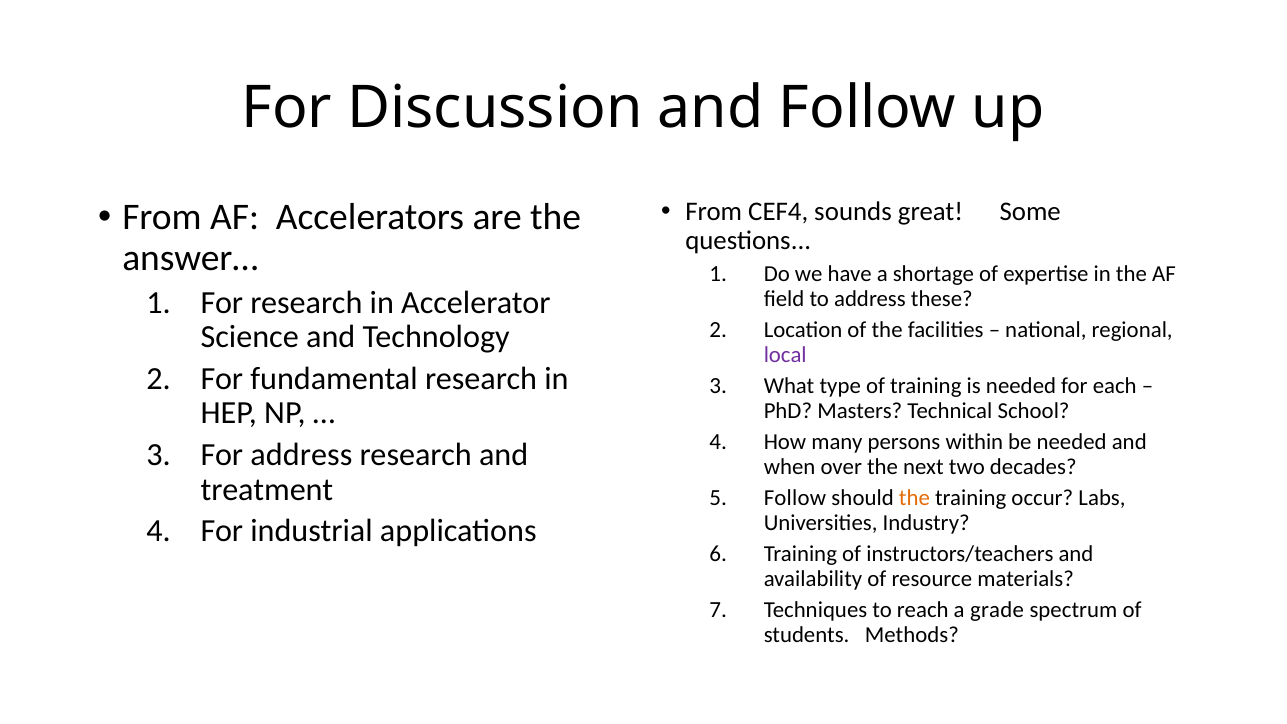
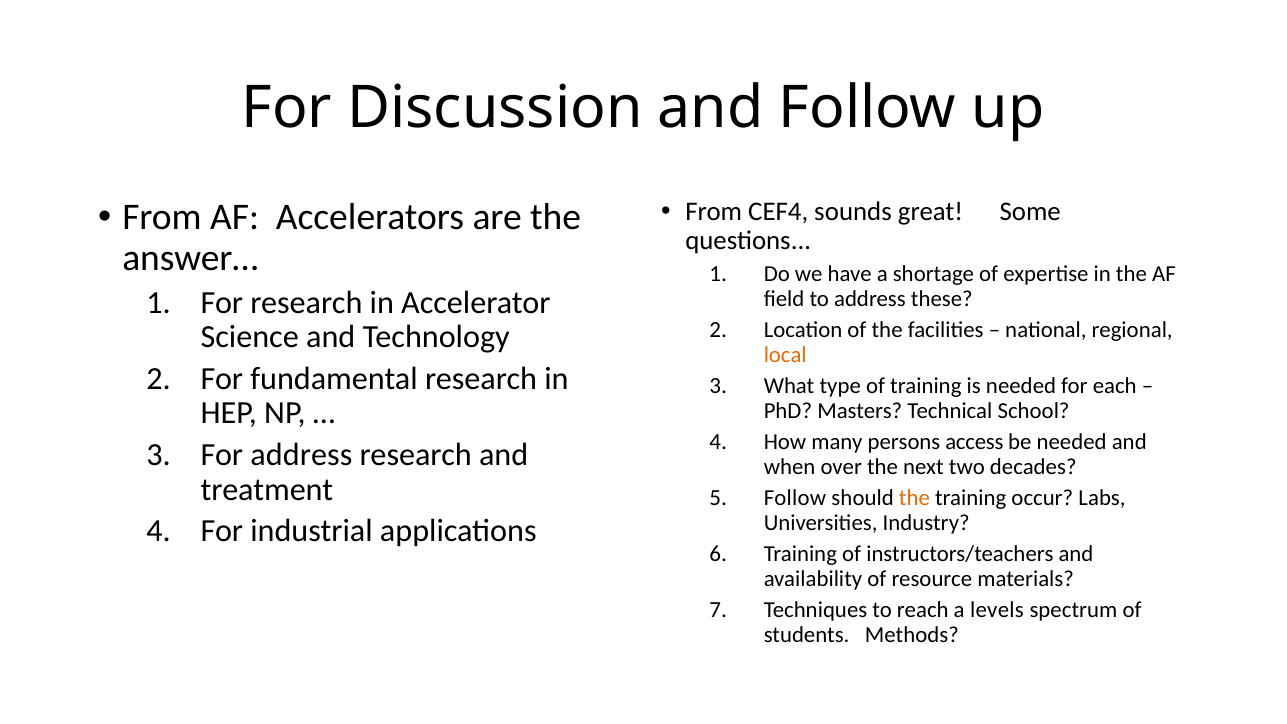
local colour: purple -> orange
within: within -> access
grade: grade -> levels
